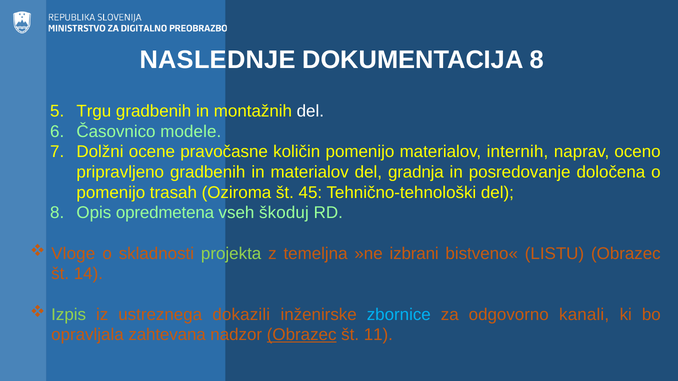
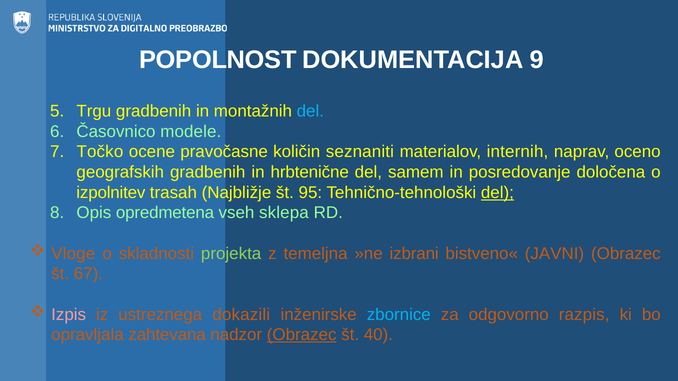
NASLEDNJE: NASLEDNJE -> POPOLNOST
DOKUMENTACIJA 8: 8 -> 9
del at (310, 111) colour: white -> light blue
Dolžni: Dolžni -> Točko
količin pomenijo: pomenijo -> seznaniti
pripravljeno: pripravljeno -> geografskih
in materialov: materialov -> hrbtenične
gradnja: gradnja -> samem
pomenijo at (111, 193): pomenijo -> izpolnitev
Oziroma: Oziroma -> Najbližje
45: 45 -> 95
del at (497, 193) underline: none -> present
škoduj: škoduj -> sklepa
LISTU: LISTU -> JAVNI
14: 14 -> 67
Izpis colour: light green -> pink
kanali: kanali -> razpis
11: 11 -> 40
